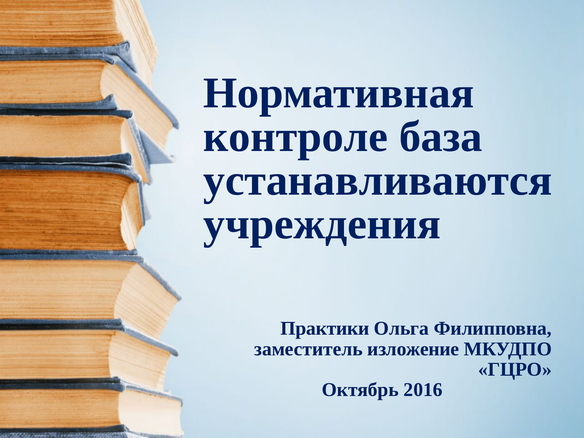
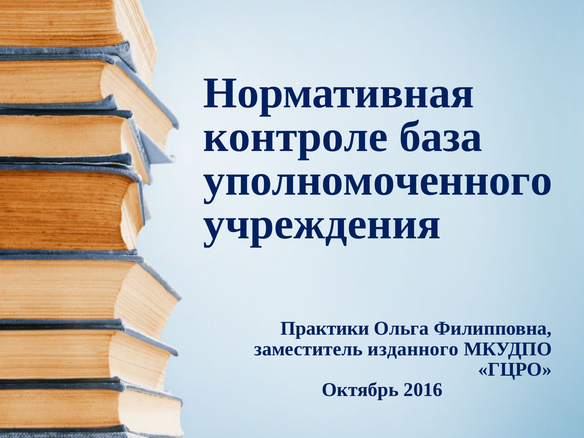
устанавливаются: устанавливаются -> уполномоченного
изложение: изложение -> изданного
